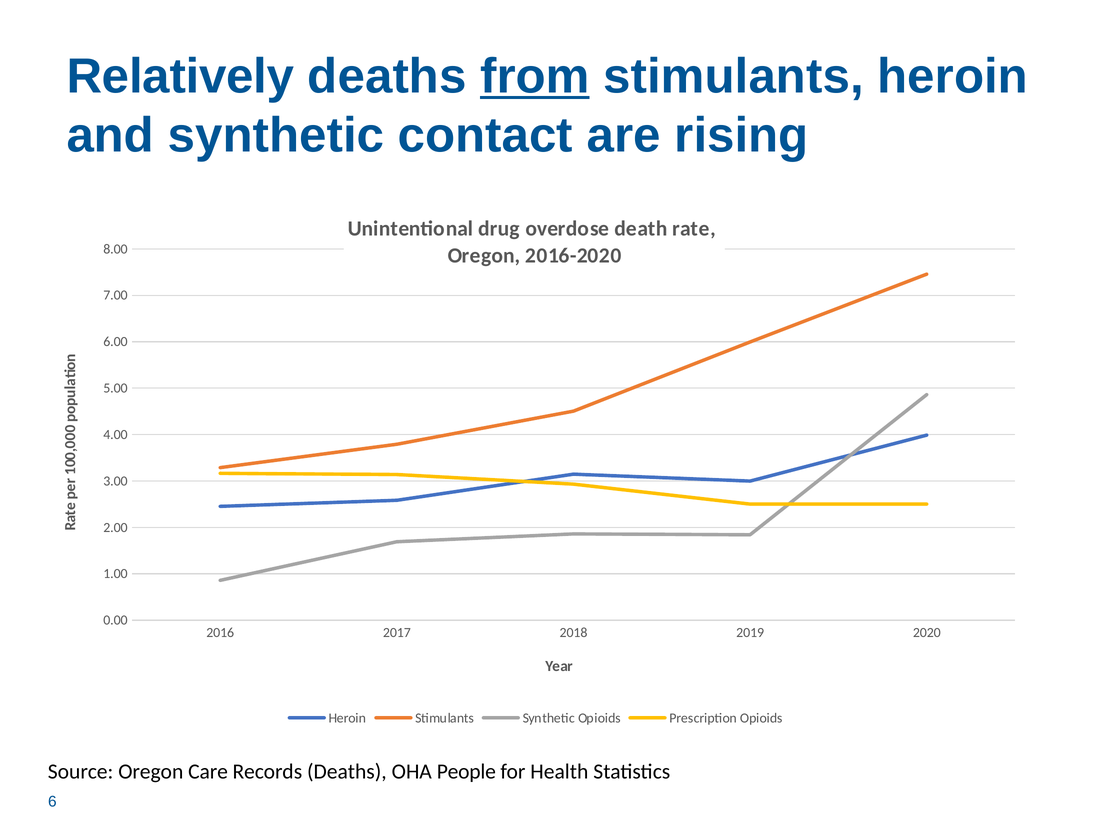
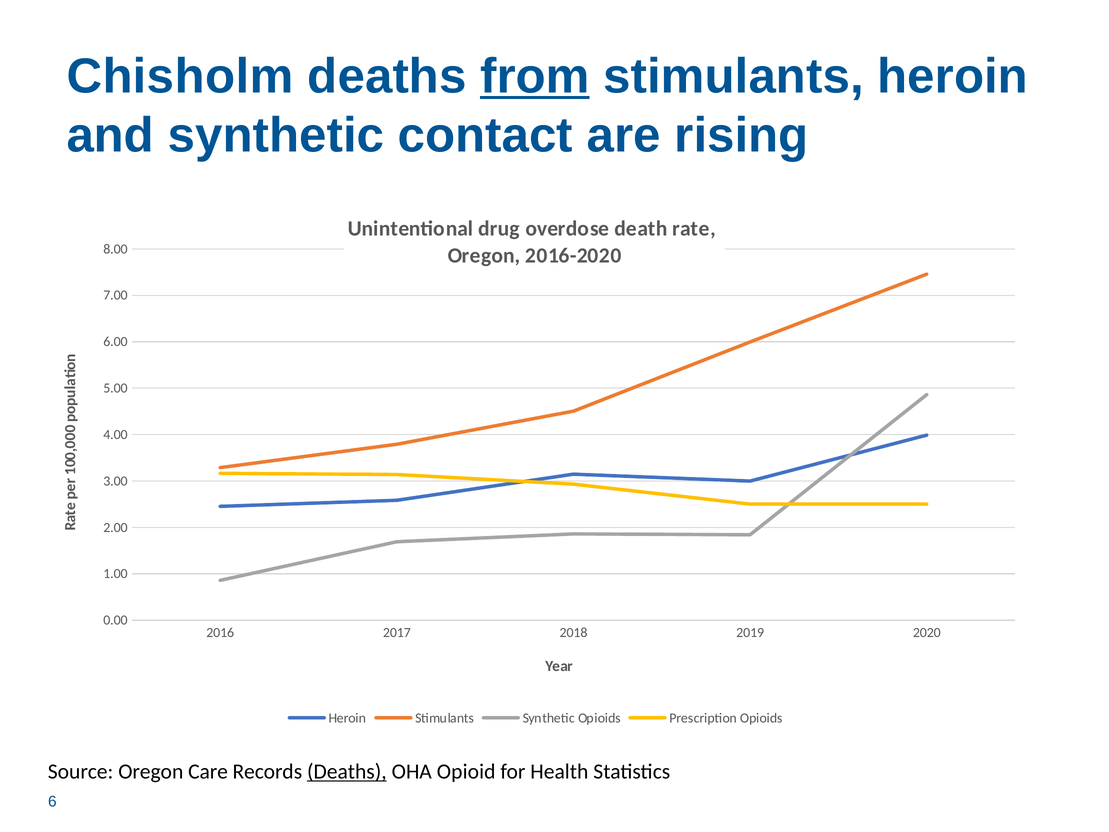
Relatively: Relatively -> Chisholm
Deaths at (347, 771) underline: none -> present
People: People -> Opioid
